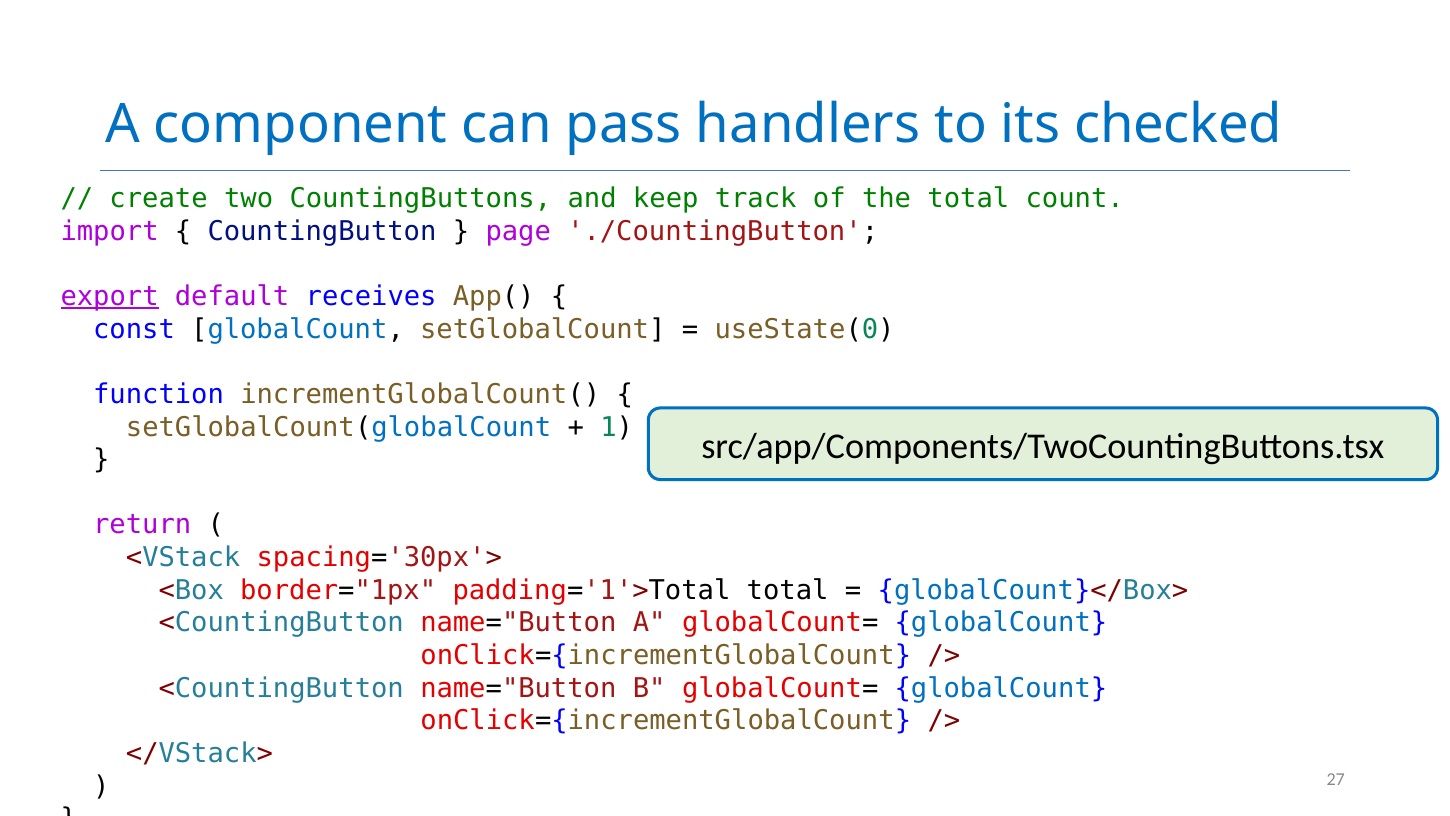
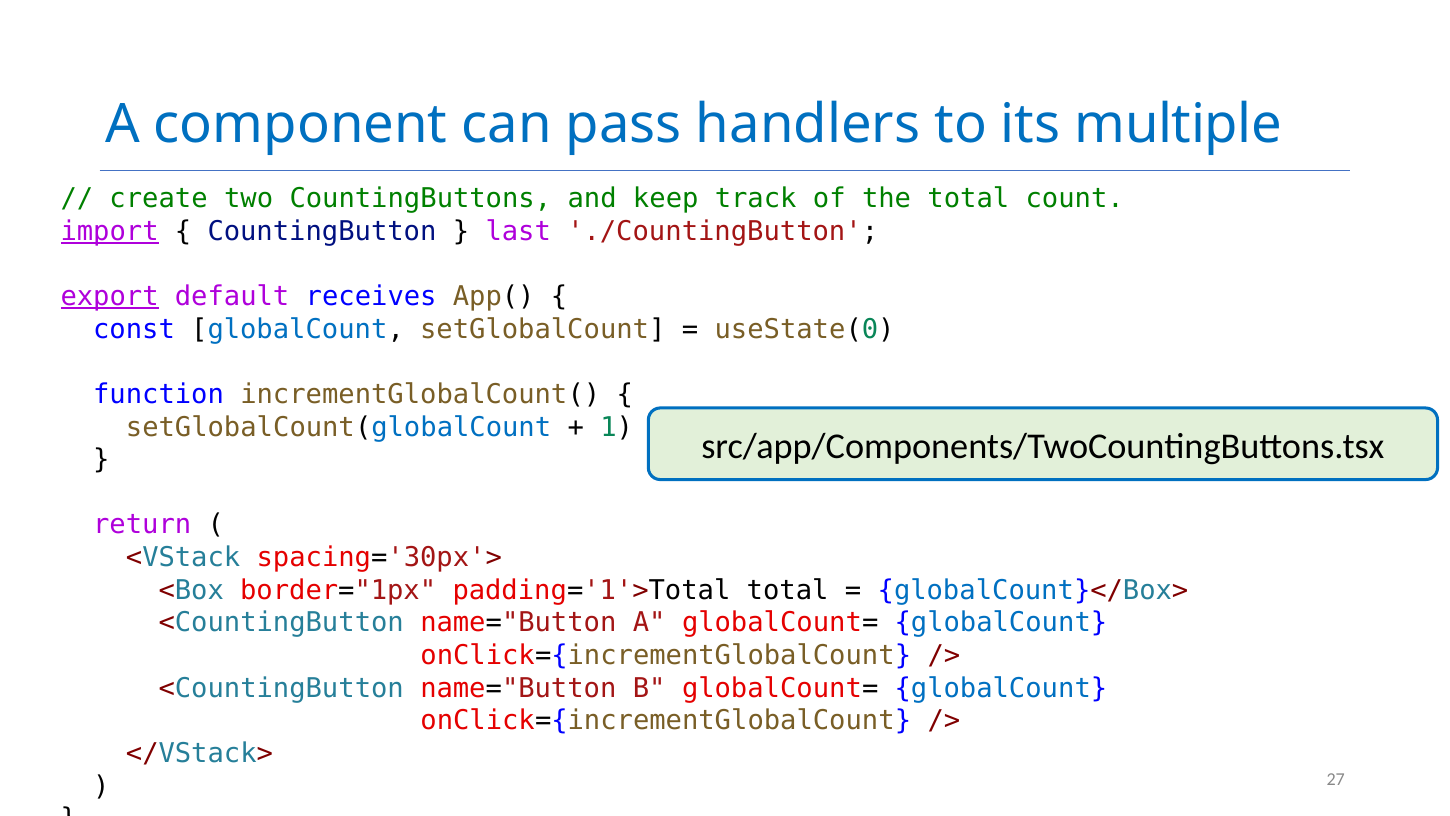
checked: checked -> multiple
import underline: none -> present
page: page -> last
